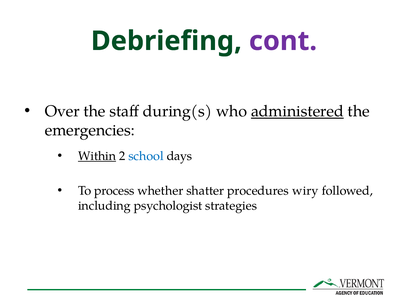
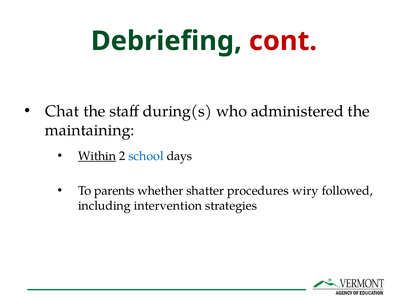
cont colour: purple -> red
Over: Over -> Chat
administered underline: present -> none
emergencies: emergencies -> maintaining
process: process -> parents
psychologist: psychologist -> intervention
